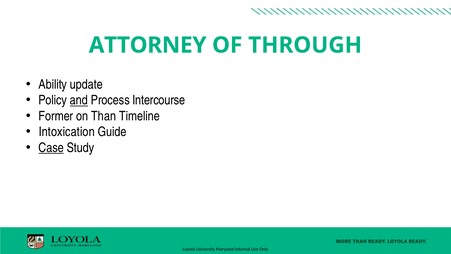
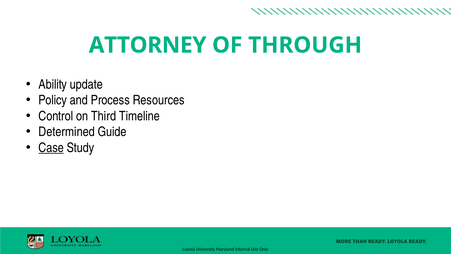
and underline: present -> none
Intercourse: Intercourse -> Resources
Former: Former -> Control
Than: Than -> Third
Intoxication: Intoxication -> Determined
